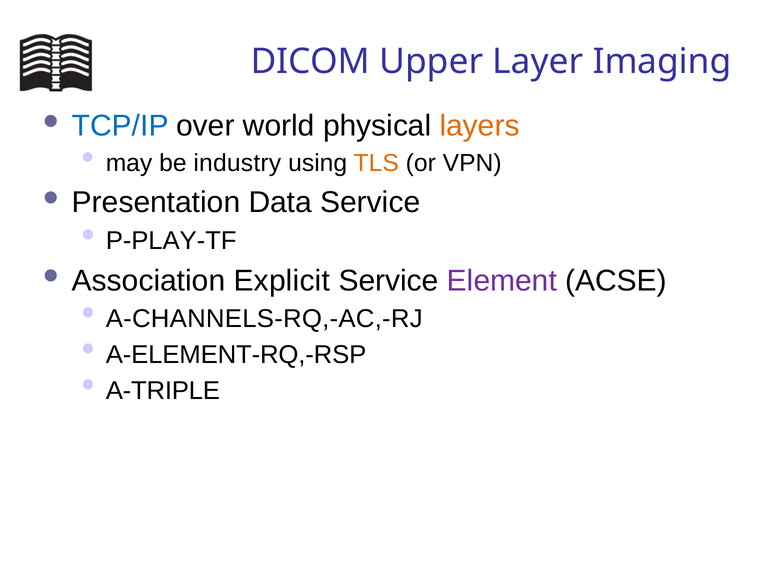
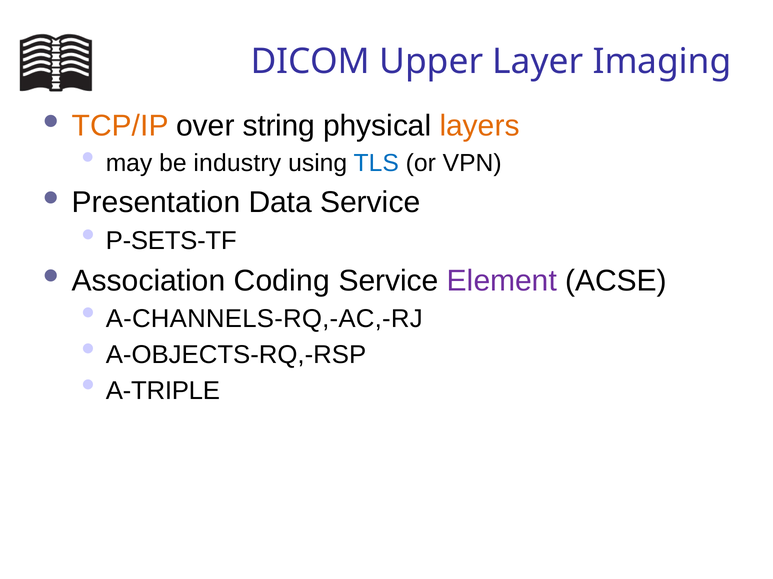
TCP/IP colour: blue -> orange
world: world -> string
TLS colour: orange -> blue
P-PLAY-TF: P-PLAY-TF -> P-SETS-TF
Explicit: Explicit -> Coding
A-ELEMENT-RQ,-RSP: A-ELEMENT-RQ,-RSP -> A-OBJECTS-RQ,-RSP
